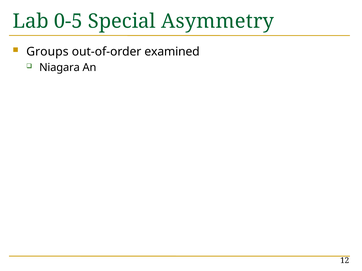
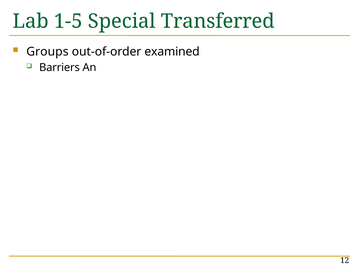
0-5: 0-5 -> 1-5
Asymmetry: Asymmetry -> Transferred
Niagara: Niagara -> Barriers
